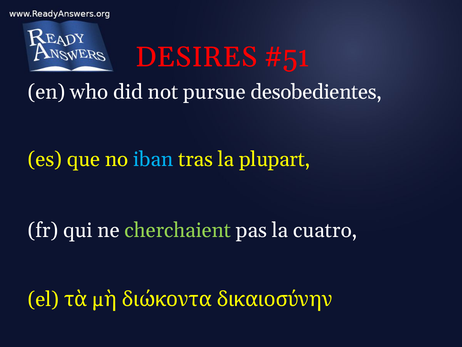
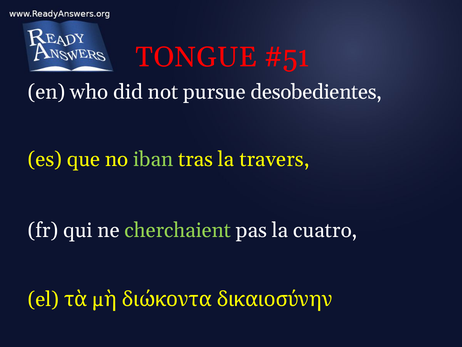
DESIRES: DESIRES -> TONGUE
iban colour: light blue -> light green
plupart: plupart -> travers
